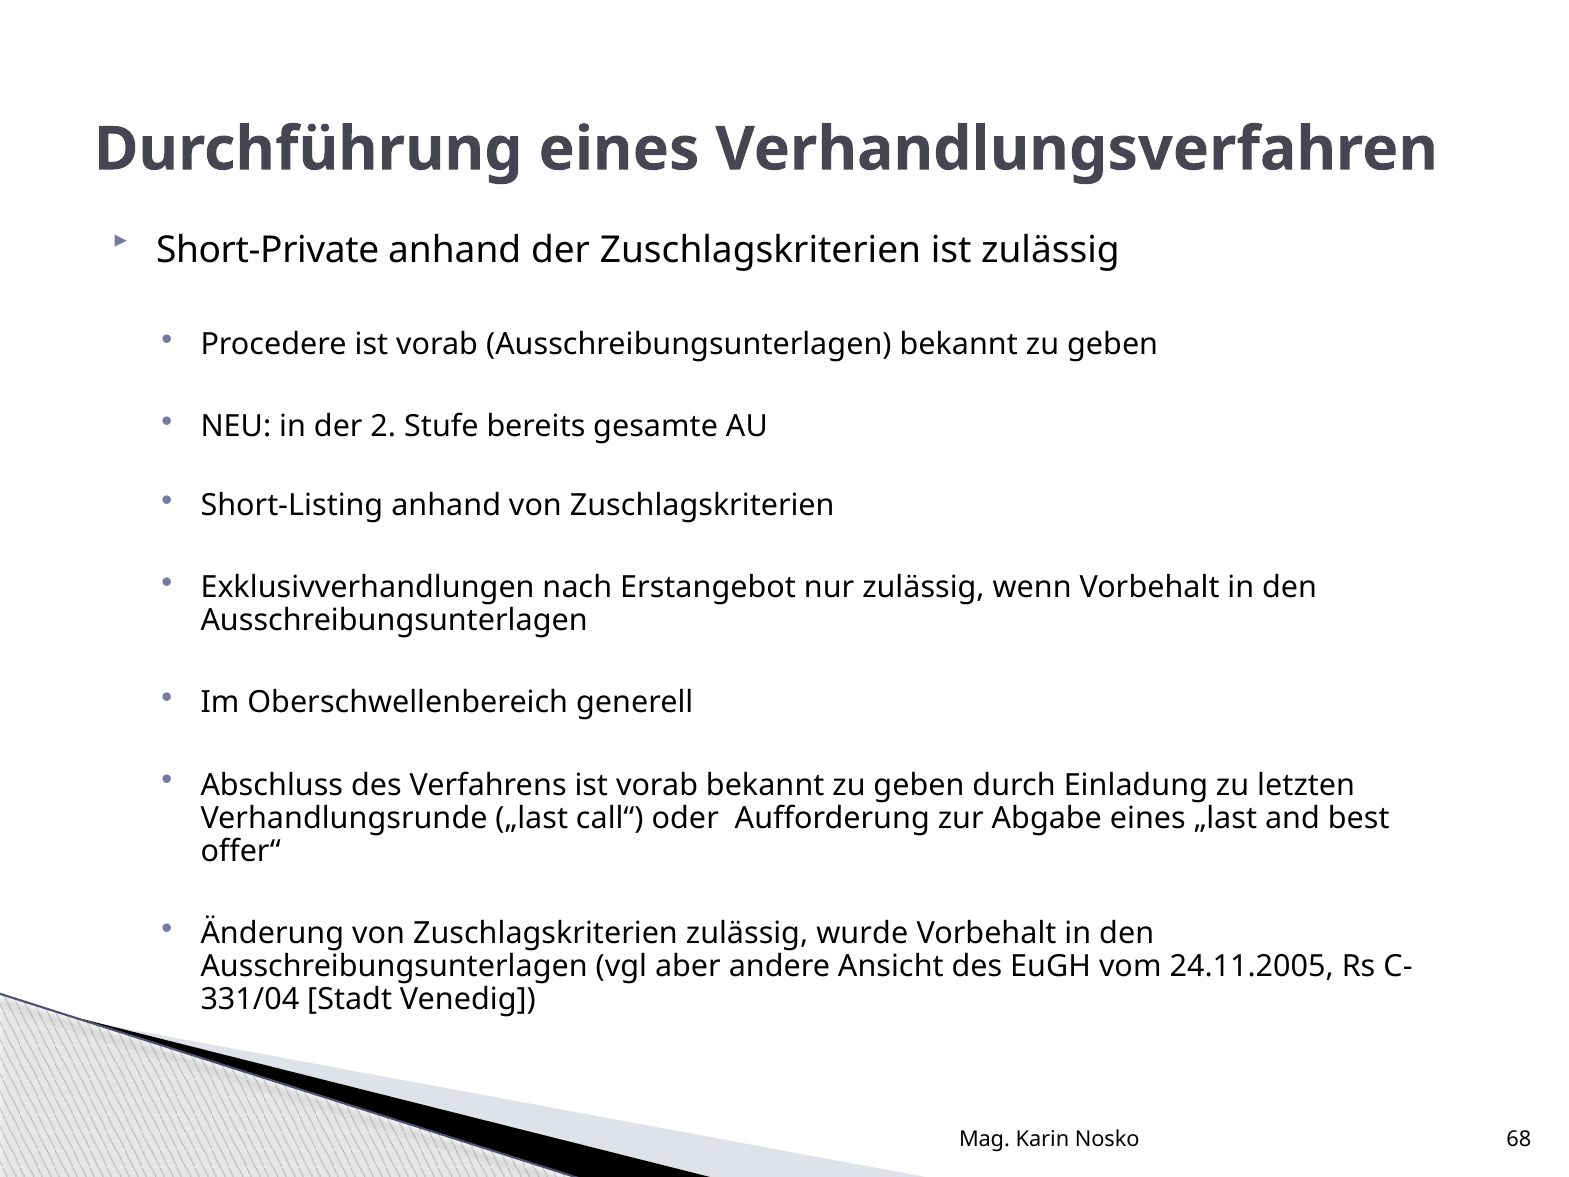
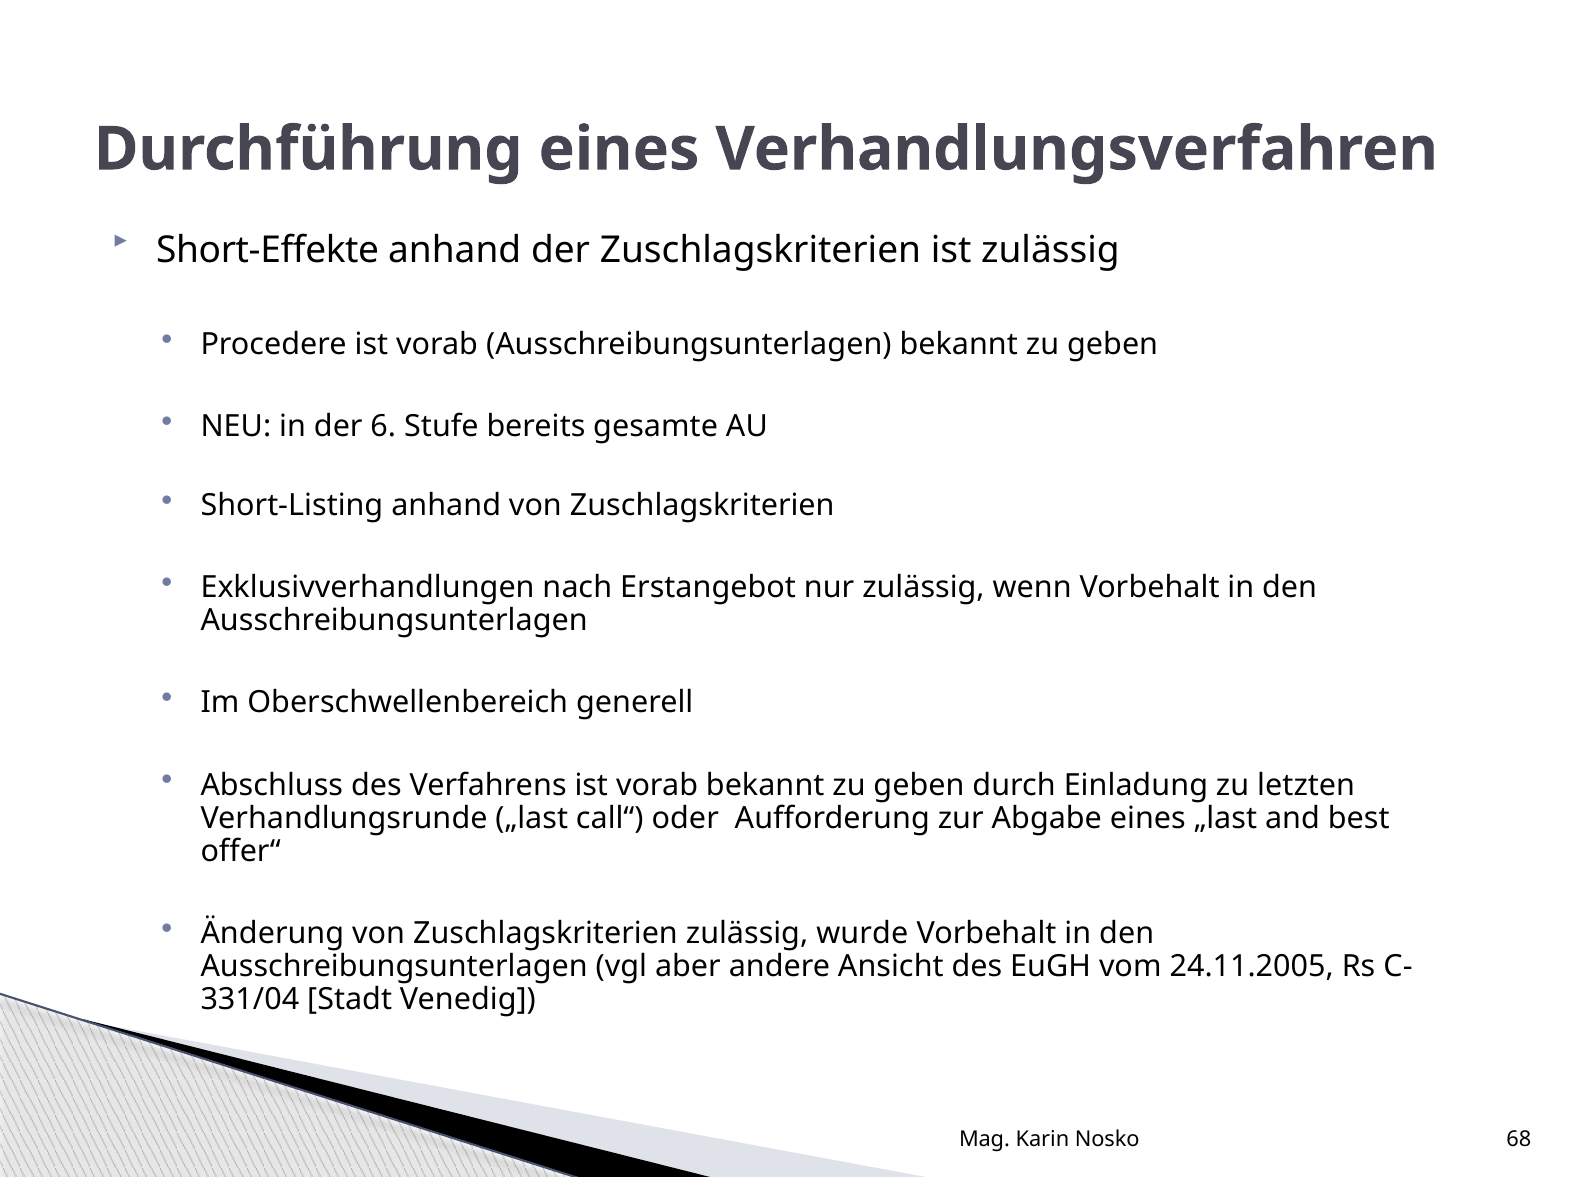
Short-Private: Short-Private -> Short-Effekte
2: 2 -> 6
